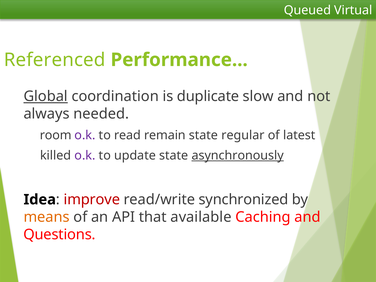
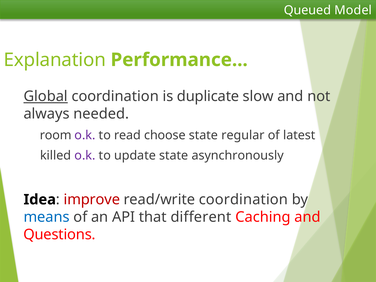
Virtual: Virtual -> Model
Referenced: Referenced -> Explanation
remain: remain -> choose
asynchronously underline: present -> none
read/write synchronized: synchronized -> coordination
means colour: orange -> blue
available: available -> different
